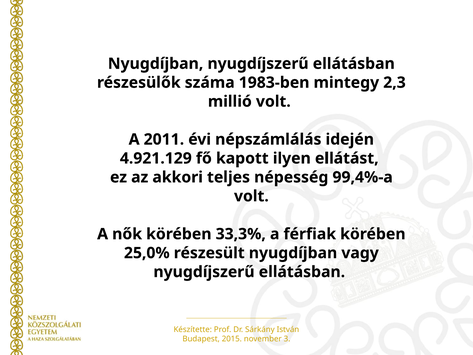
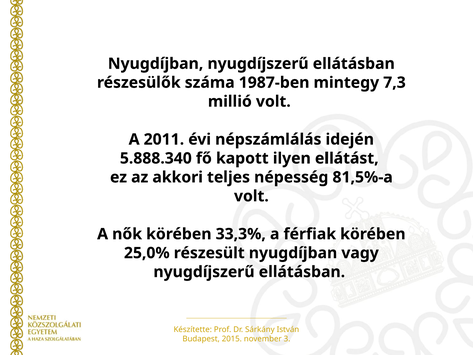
1983-ben: 1983-ben -> 1987-ben
2,3: 2,3 -> 7,3
4.921.129: 4.921.129 -> 5.888.340
99,4%-a: 99,4%-a -> 81,5%-a
